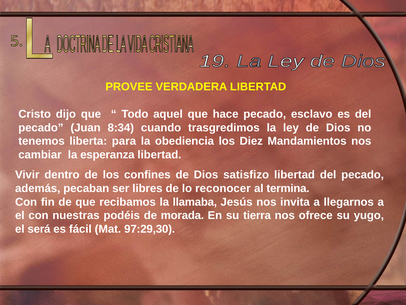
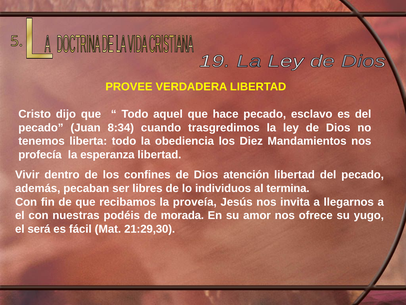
liberta para: para -> todo
cambiar: cambiar -> profecía
satisfizo: satisfizo -> atención
reconocer: reconocer -> individuos
llamaba: llamaba -> proveía
tierra: tierra -> amor
97:29,30: 97:29,30 -> 21:29,30
